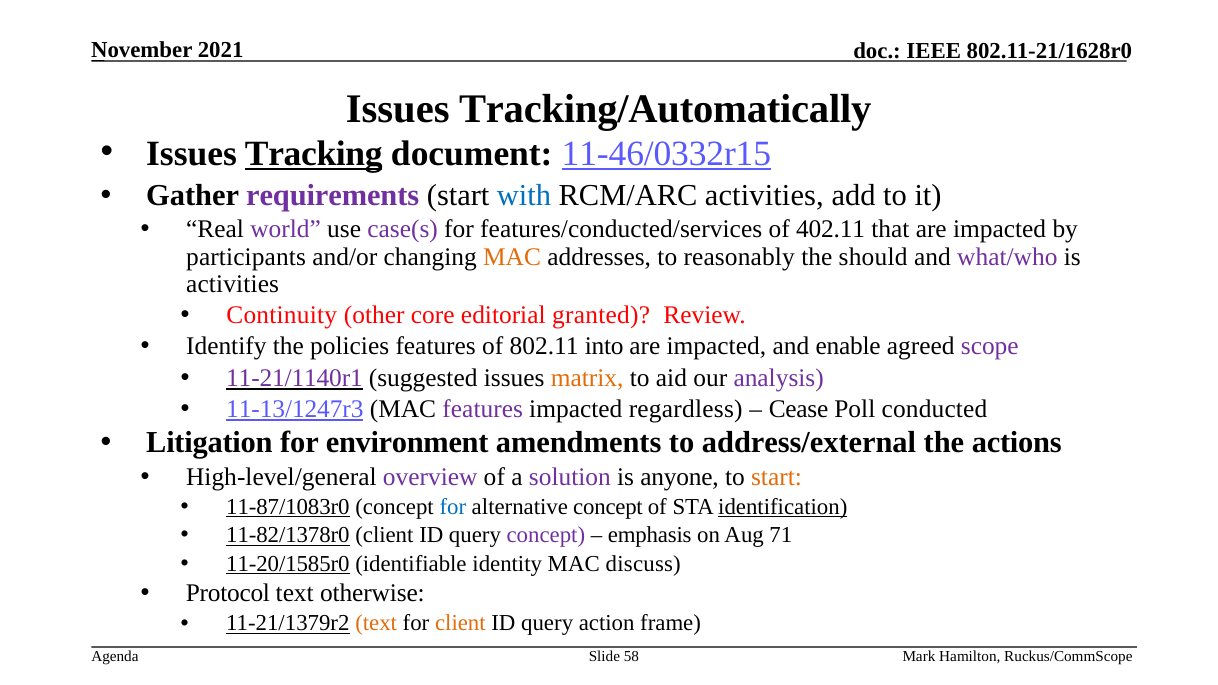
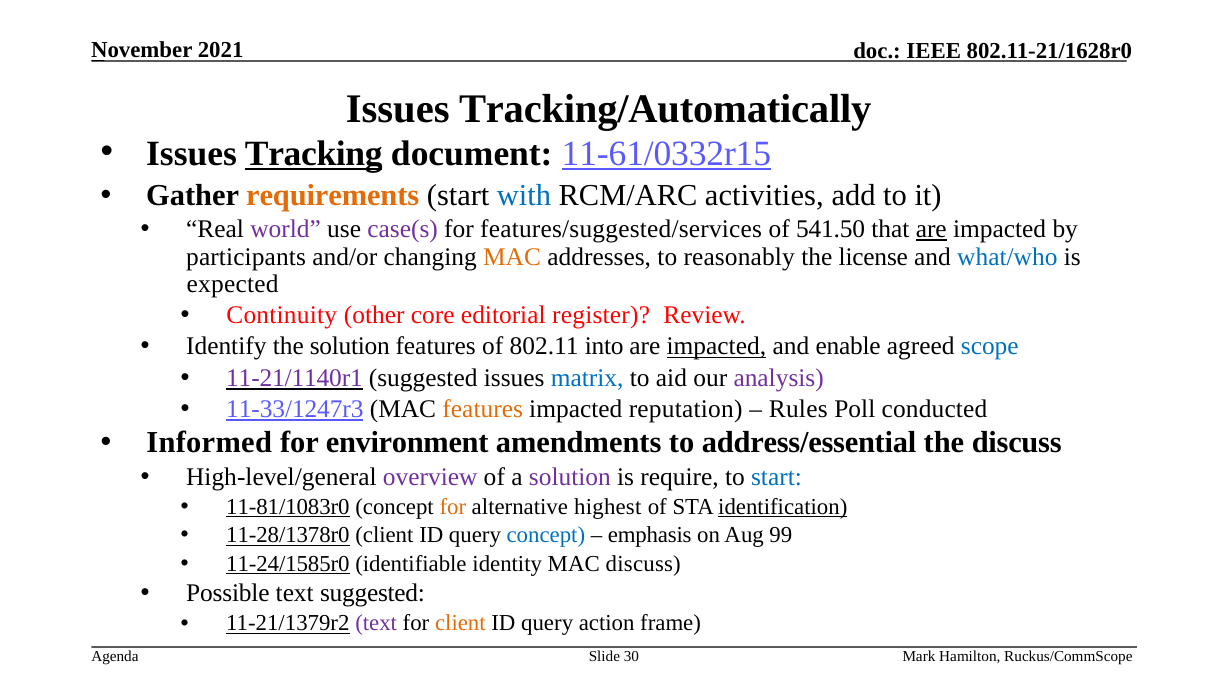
11-46/0332r15: 11-46/0332r15 -> 11-61/0332r15
requirements colour: purple -> orange
features/conducted/services: features/conducted/services -> features/suggested/services
402.11: 402.11 -> 541.50
are at (931, 229) underline: none -> present
should: should -> license
what/who colour: purple -> blue
activities at (233, 284): activities -> expected
granted: granted -> register
the policies: policies -> solution
impacted at (716, 347) underline: none -> present
scope colour: purple -> blue
matrix colour: orange -> blue
11-13/1247r3: 11-13/1247r3 -> 11-33/1247r3
features at (483, 409) colour: purple -> orange
regardless: regardless -> reputation
Cease: Cease -> Rules
Litigation: Litigation -> Informed
address/external: address/external -> address/essential
the actions: actions -> discuss
anyone: anyone -> require
start at (776, 477) colour: orange -> blue
11-87/1083r0: 11-87/1083r0 -> 11-81/1083r0
for at (453, 507) colour: blue -> orange
alternative concept: concept -> highest
11-82/1378r0: 11-82/1378r0 -> 11-28/1378r0
concept at (546, 535) colour: purple -> blue
71: 71 -> 99
11-20/1585r0: 11-20/1585r0 -> 11-24/1585r0
Protocol: Protocol -> Possible
text otherwise: otherwise -> suggested
text at (376, 623) colour: orange -> purple
58: 58 -> 30
